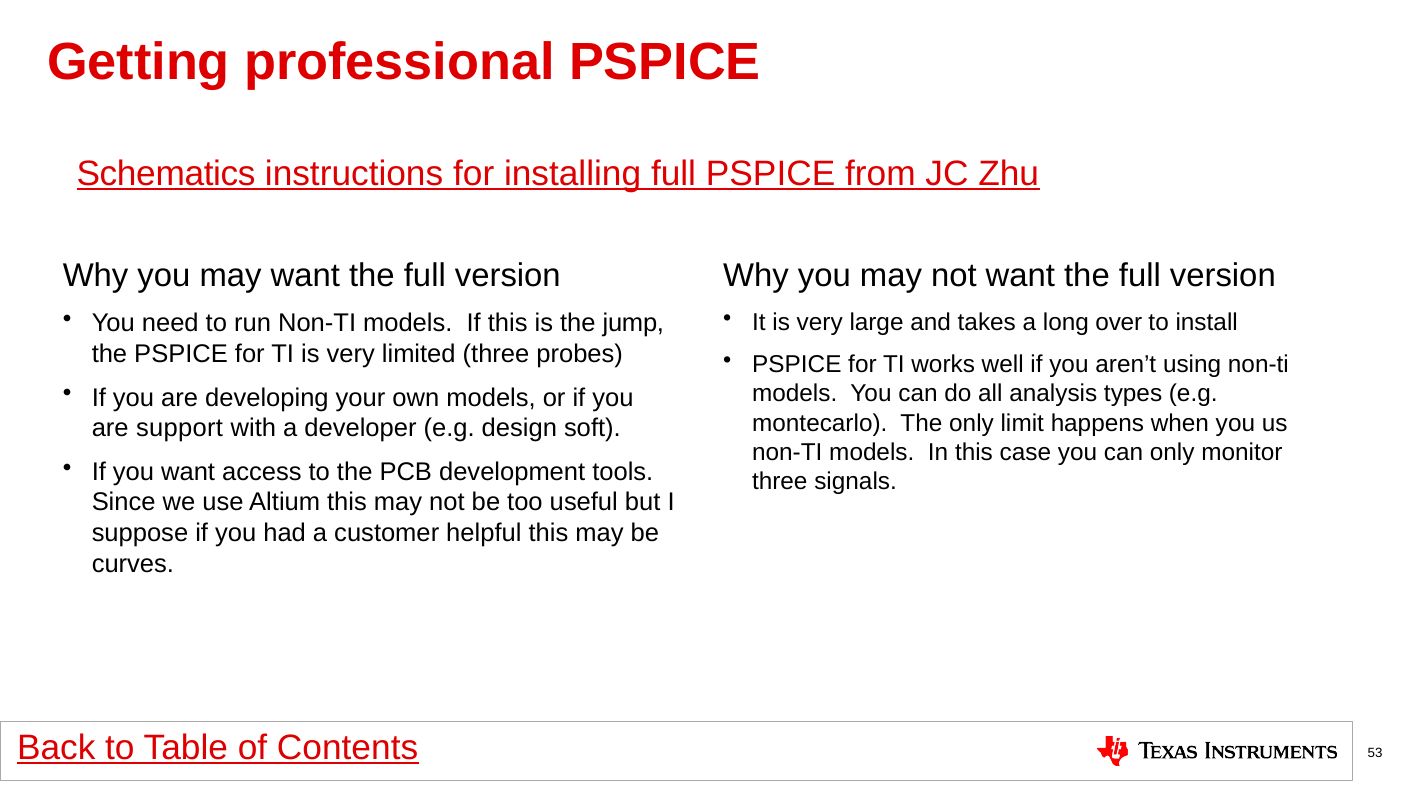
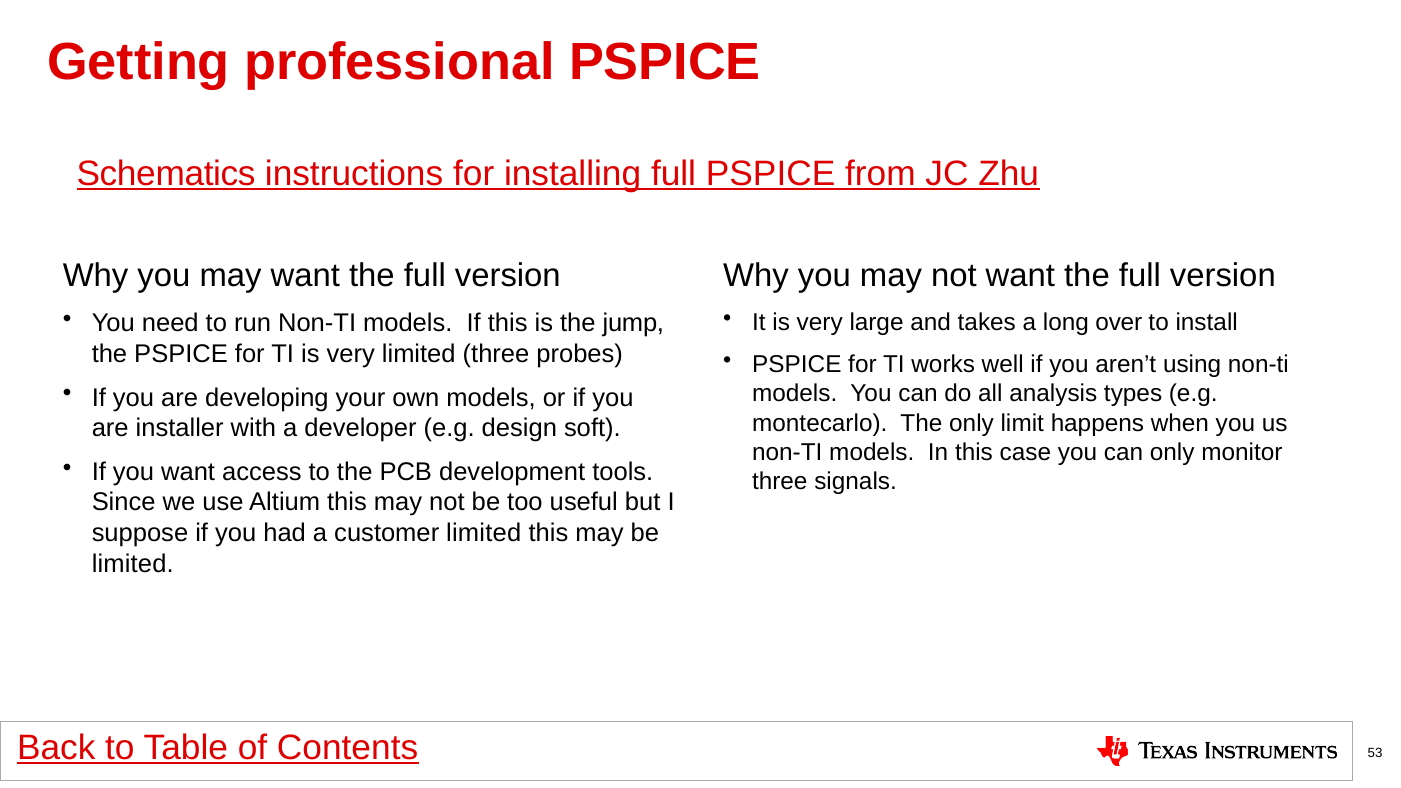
support: support -> installer
customer helpful: helpful -> limited
curves at (133, 564): curves -> limited
